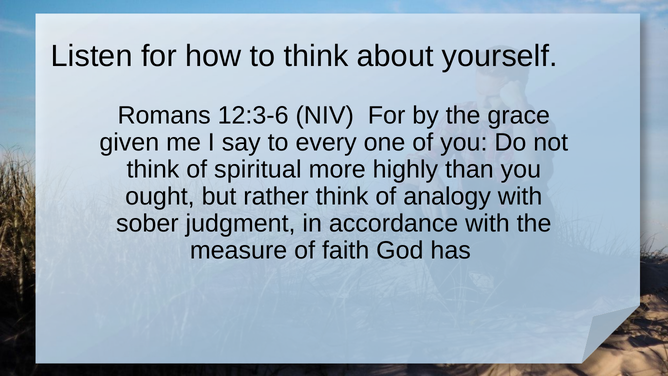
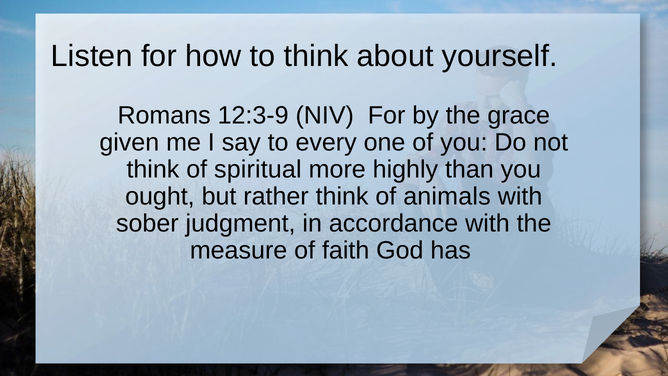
12:3-6: 12:3-6 -> 12:3-9
analogy: analogy -> animals
